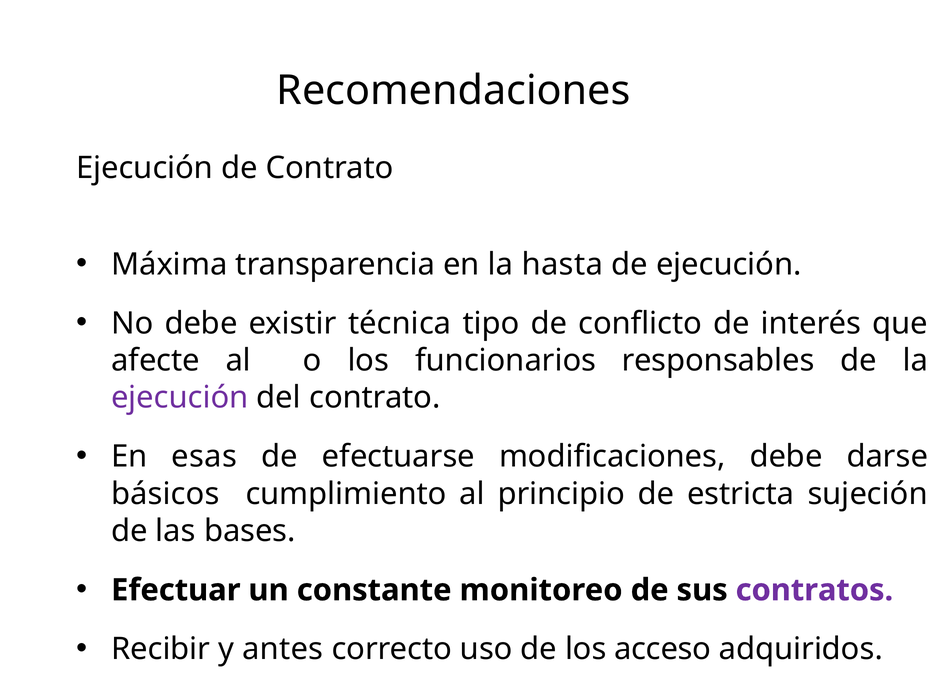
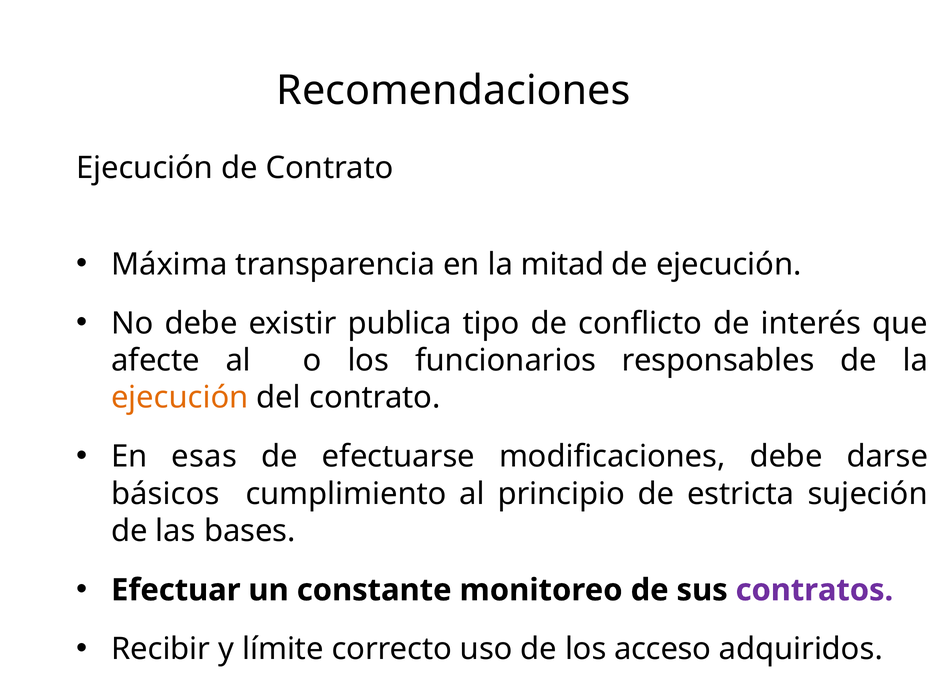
hasta: hasta -> mitad
técnica: técnica -> publica
ejecución at (180, 398) colour: purple -> orange
antes: antes -> límite
